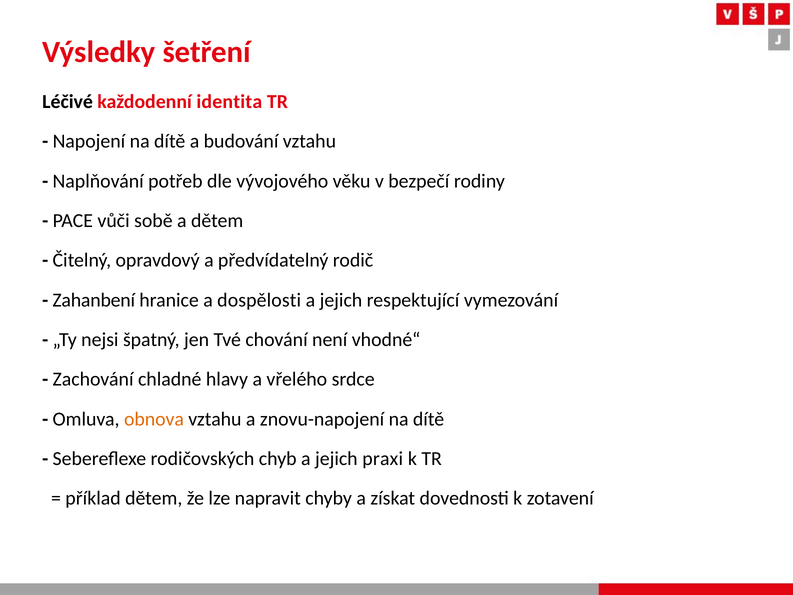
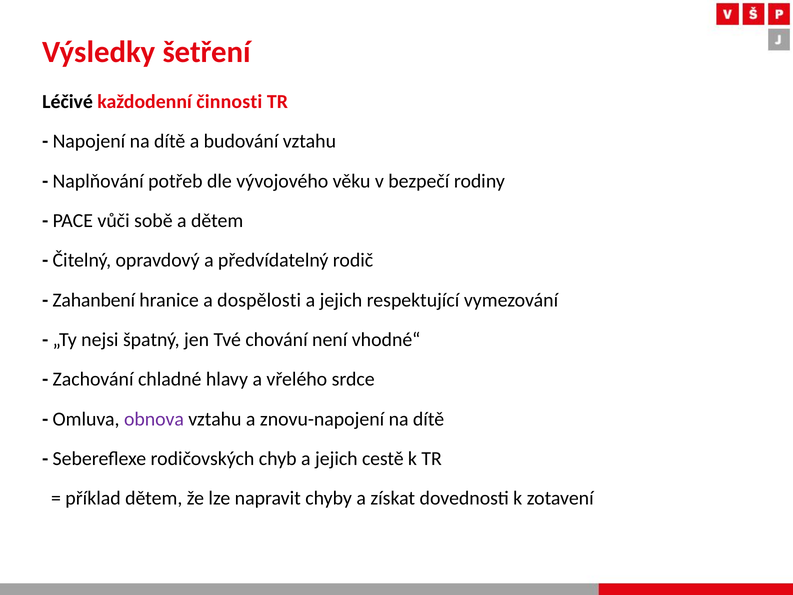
identita: identita -> činnosti
obnova colour: orange -> purple
praxi: praxi -> cestě
